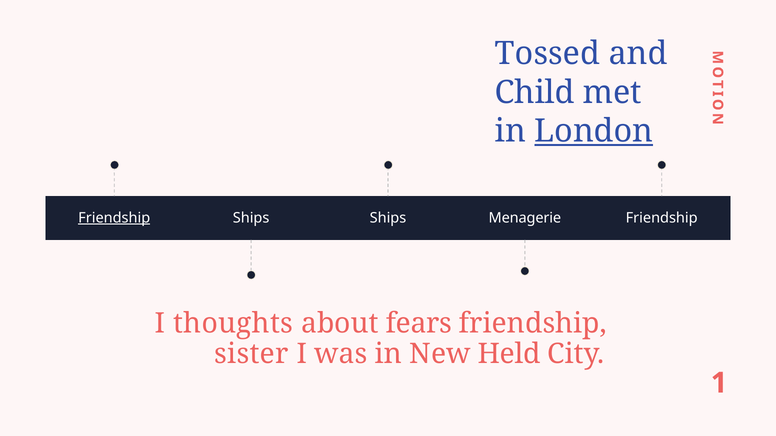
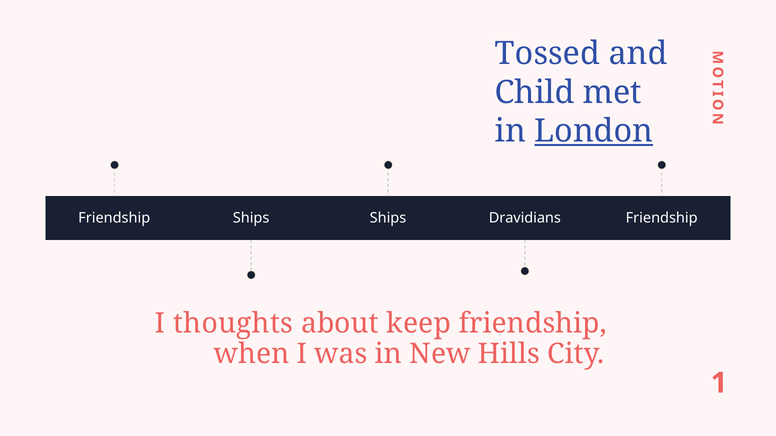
Friendship at (114, 218) underline: present -> none
Menagerie: Menagerie -> Dravidians
fears: fears -> keep
sister: sister -> when
Held: Held -> Hills
